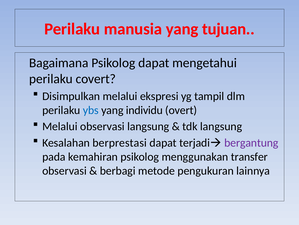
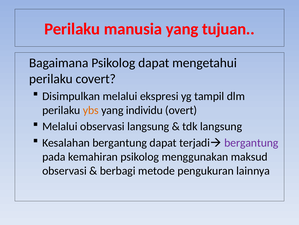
ybs colour: blue -> orange
Kesalahan berprestasi: berprestasi -> bergantung
transfer: transfer -> maksud
